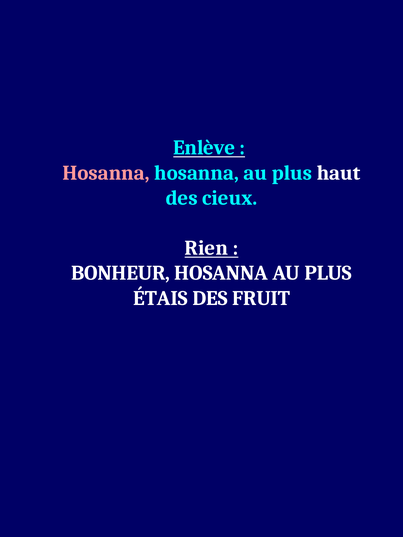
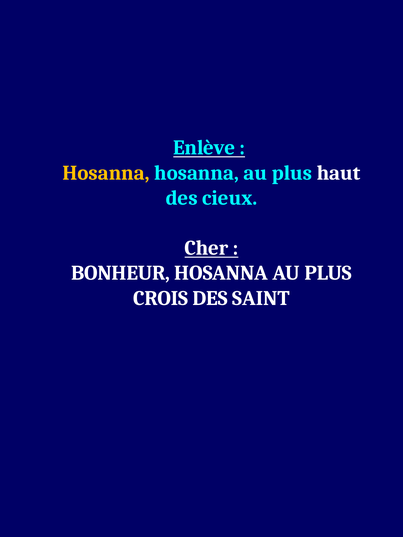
Hosanna at (106, 173) colour: pink -> yellow
Rien: Rien -> Cher
ÉTAIS: ÉTAIS -> CROIS
FRUIT: FRUIT -> SAINT
